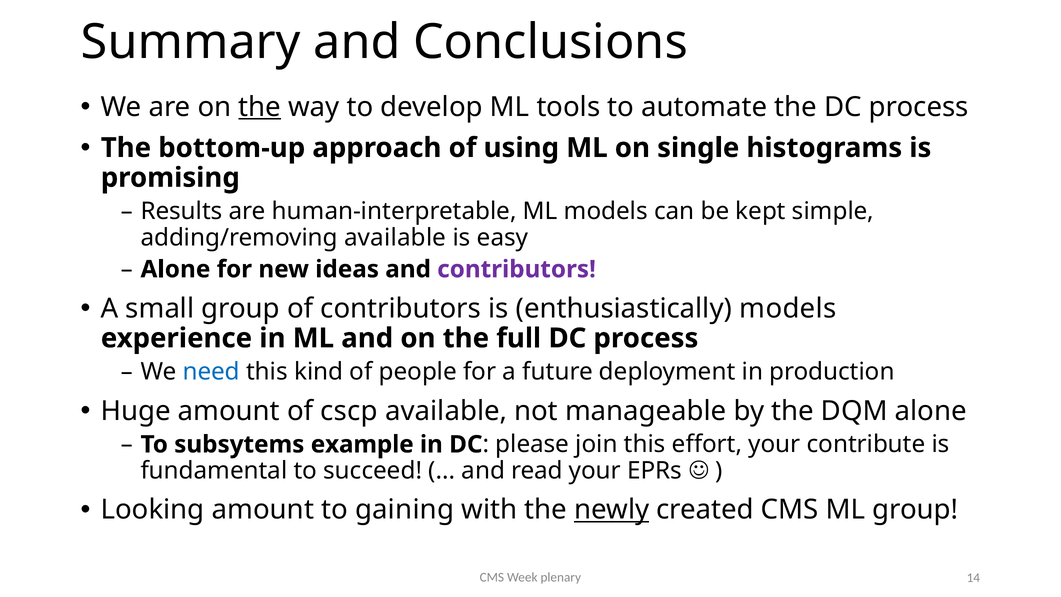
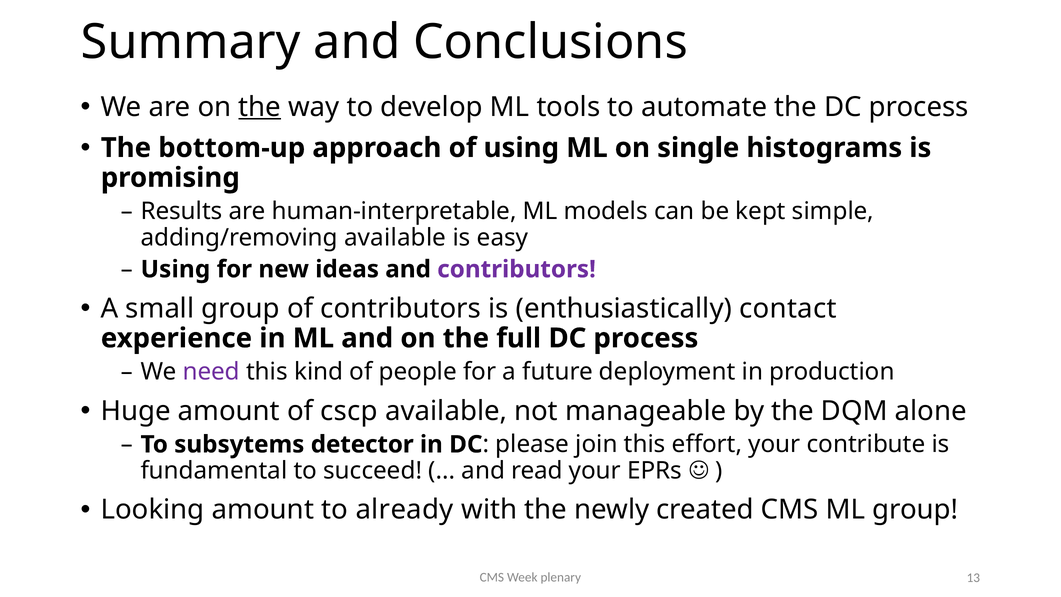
Alone at (175, 269): Alone -> Using
enthusiastically models: models -> contact
need colour: blue -> purple
example: example -> detector
gaining: gaining -> already
newly underline: present -> none
14: 14 -> 13
